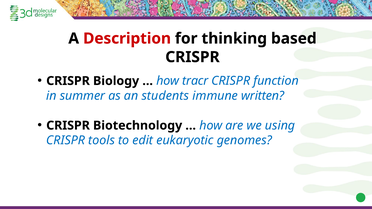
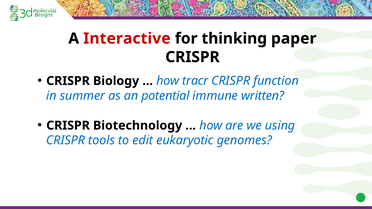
Description: Description -> Interactive
based: based -> paper
students: students -> potential
